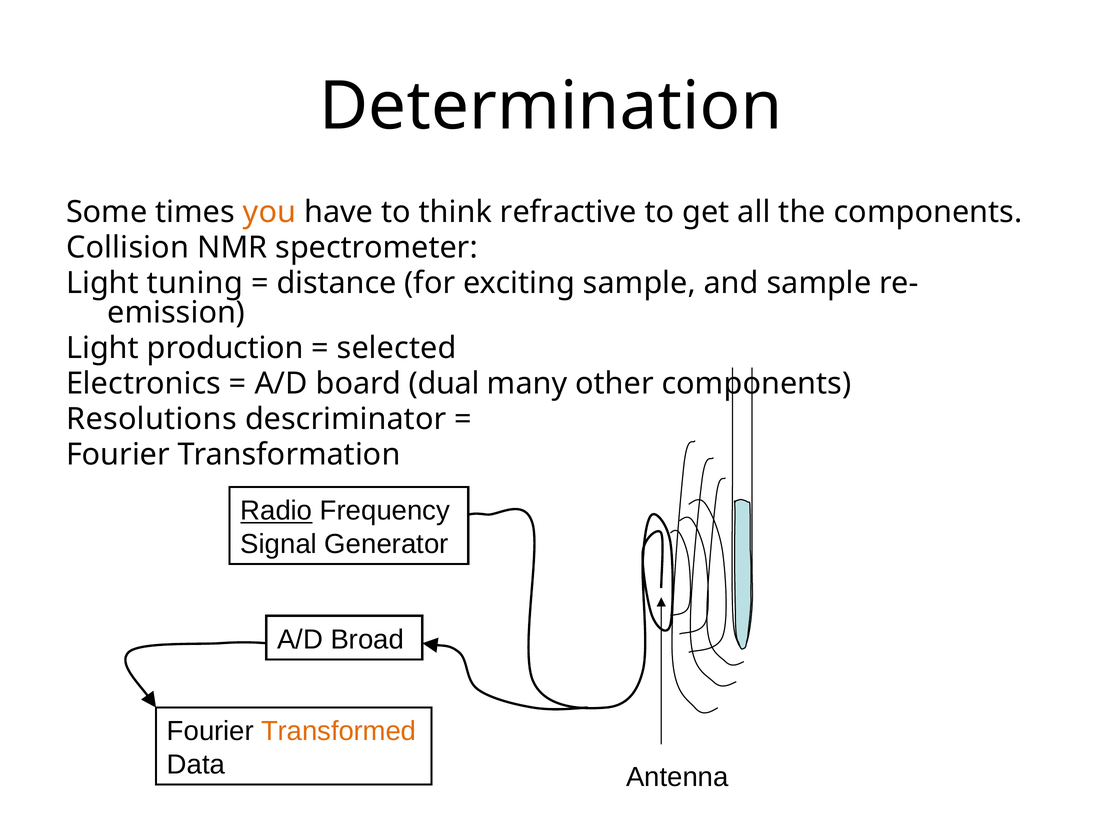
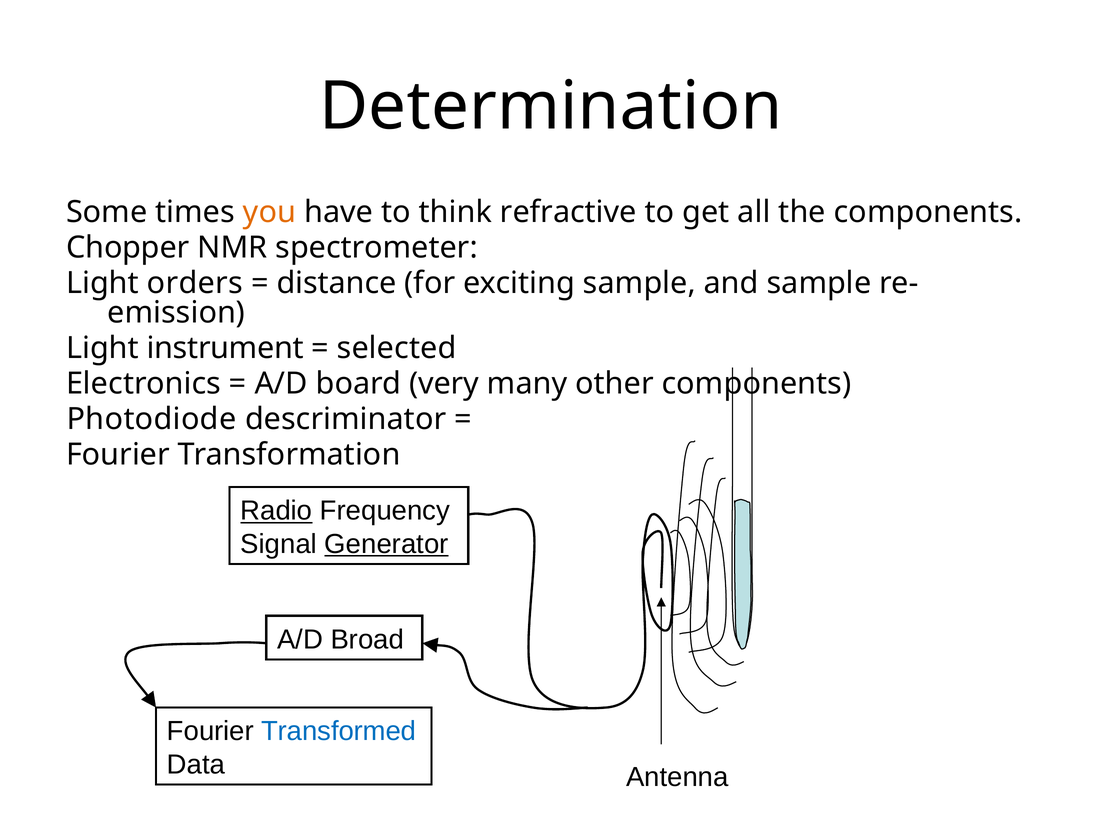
Collision: Collision -> Chopper
tuning: tuning -> orders
production: production -> instrument
dual: dual -> very
Resolutions: Resolutions -> Photodiode
Generator underline: none -> present
Transformed colour: orange -> blue
